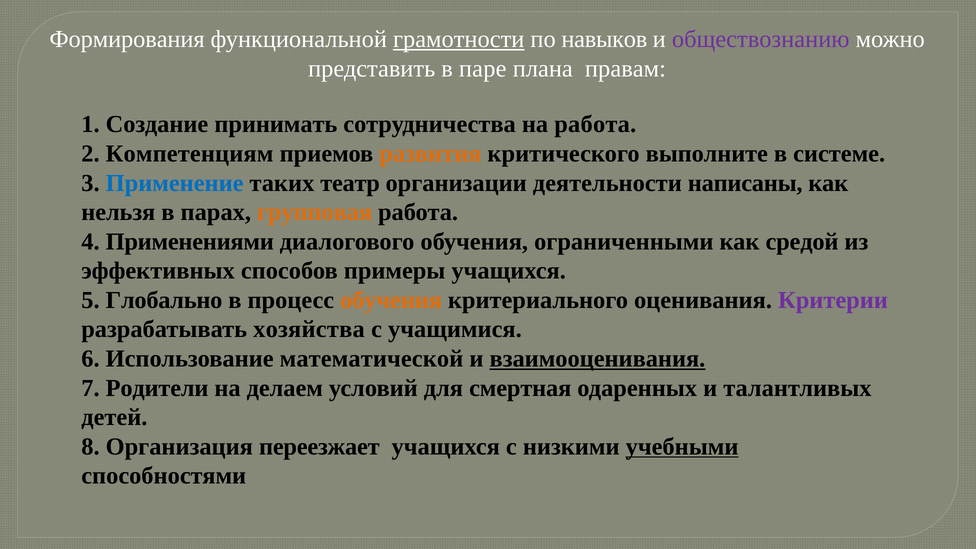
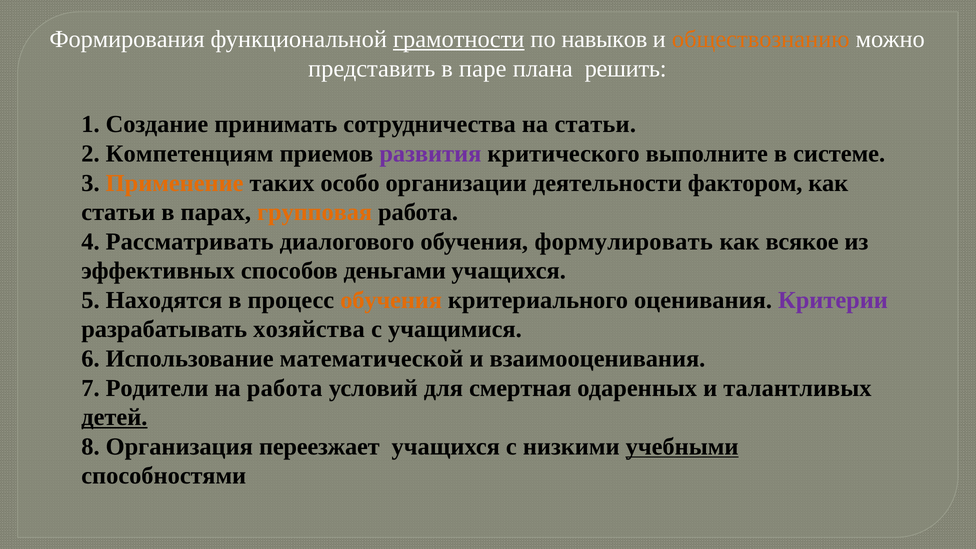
обществознанию colour: purple -> orange
правам: правам -> решить
на работа: работа -> статьи
развития colour: orange -> purple
Применение colour: blue -> orange
театр: театр -> особо
написаны: написаны -> фактором
нельзя at (118, 212): нельзя -> статьи
Применениями: Применениями -> Рассматривать
ограниченными: ограниченными -> формулировать
средой: средой -> всякое
примеры: примеры -> деньгами
Глобально: Глобально -> Находятся
взаимооценивания underline: present -> none
на делаем: делаем -> работа
детей underline: none -> present
